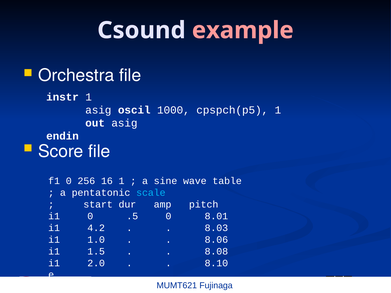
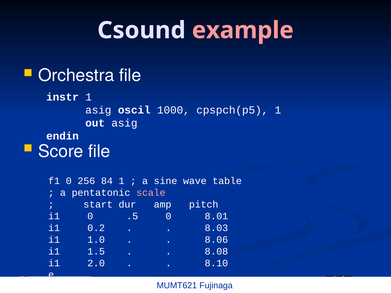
256 16: 16 -> 84
scale colour: light blue -> pink
4.2: 4.2 -> 0.2
